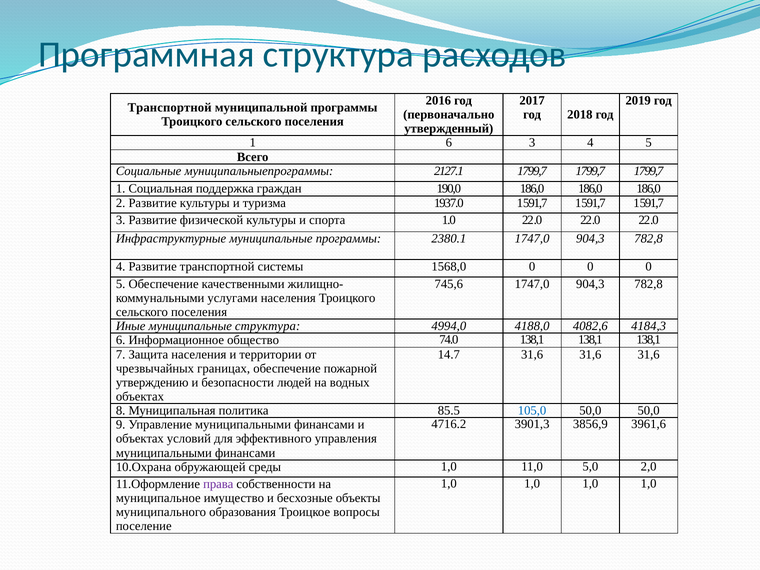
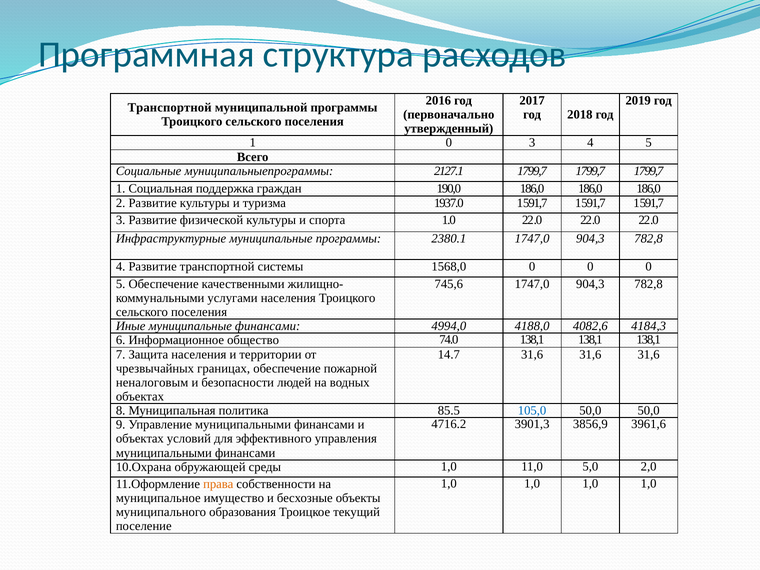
1 6: 6 -> 0
муниципальные структура: структура -> финансами
утверждению: утверждению -> неналоговым
права colour: purple -> orange
вопросы: вопросы -> текущий
